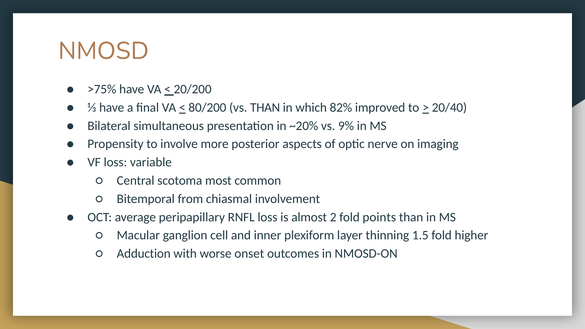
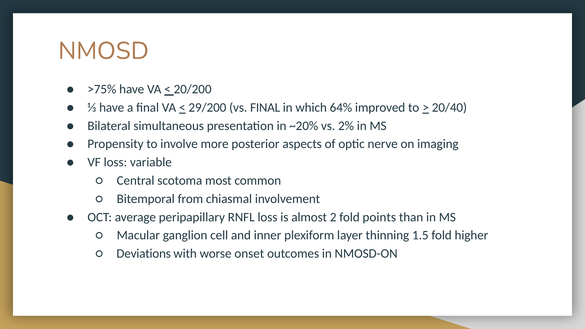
80/200: 80/200 -> 29/200
vs THAN: THAN -> FINAL
82%: 82% -> 64%
9%: 9% -> 2%
Adduction: Adduction -> Deviations
